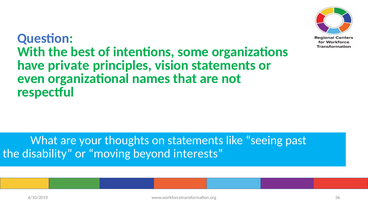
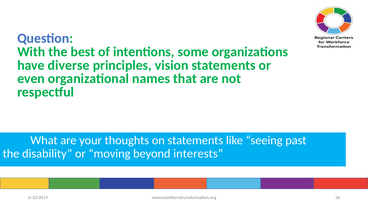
private: private -> diverse
